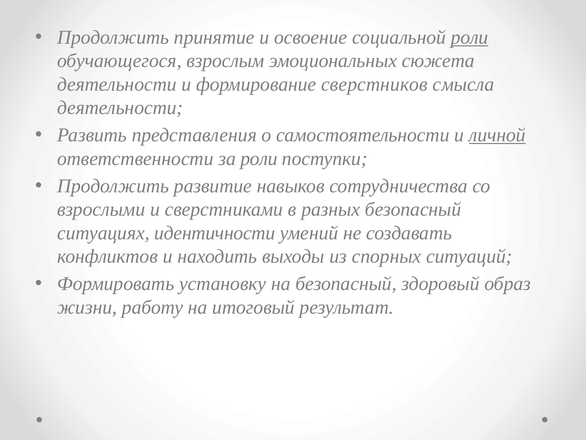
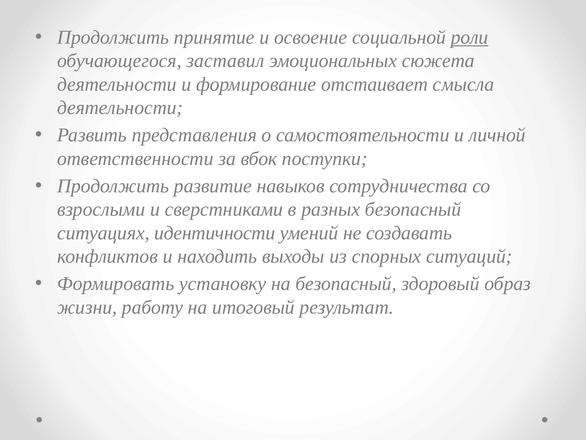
взрослым: взрослым -> заставил
сверстников: сверстников -> отстаивает
личной underline: present -> none
за роли: роли -> вбок
